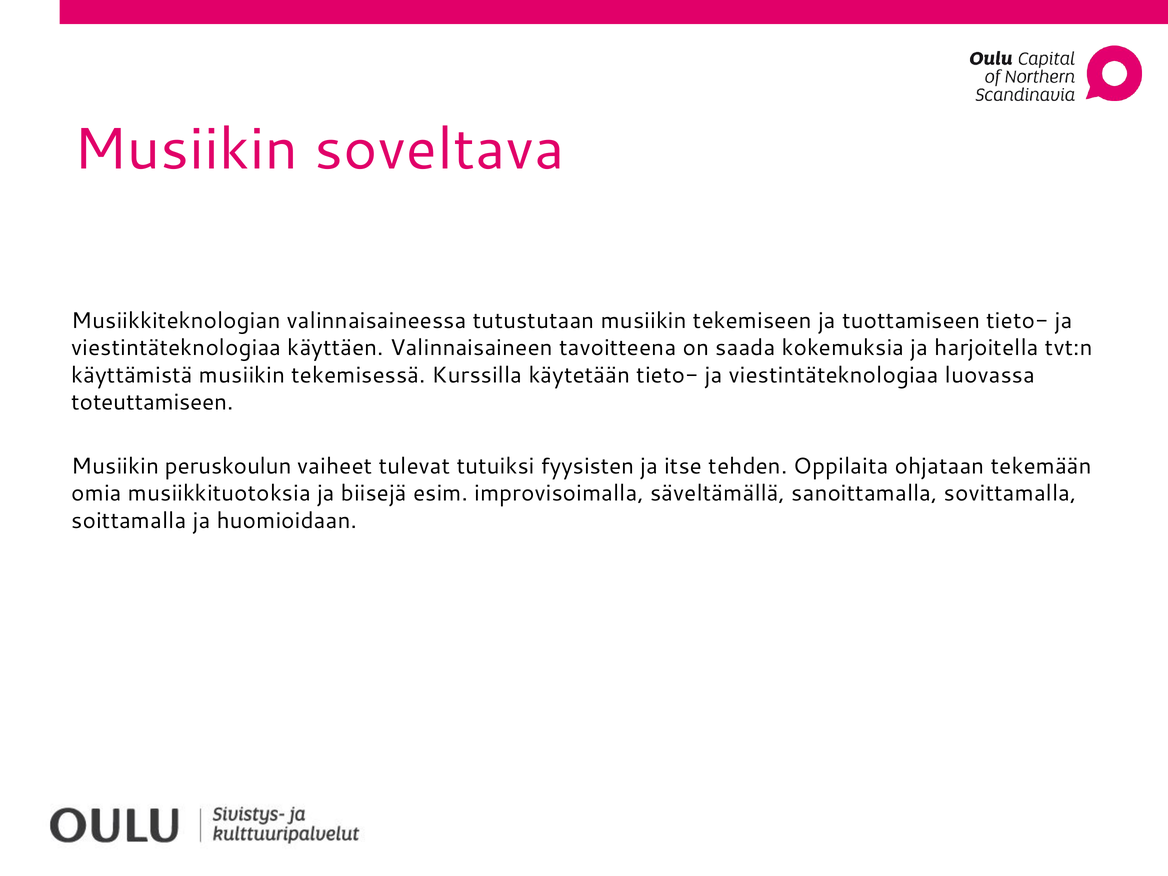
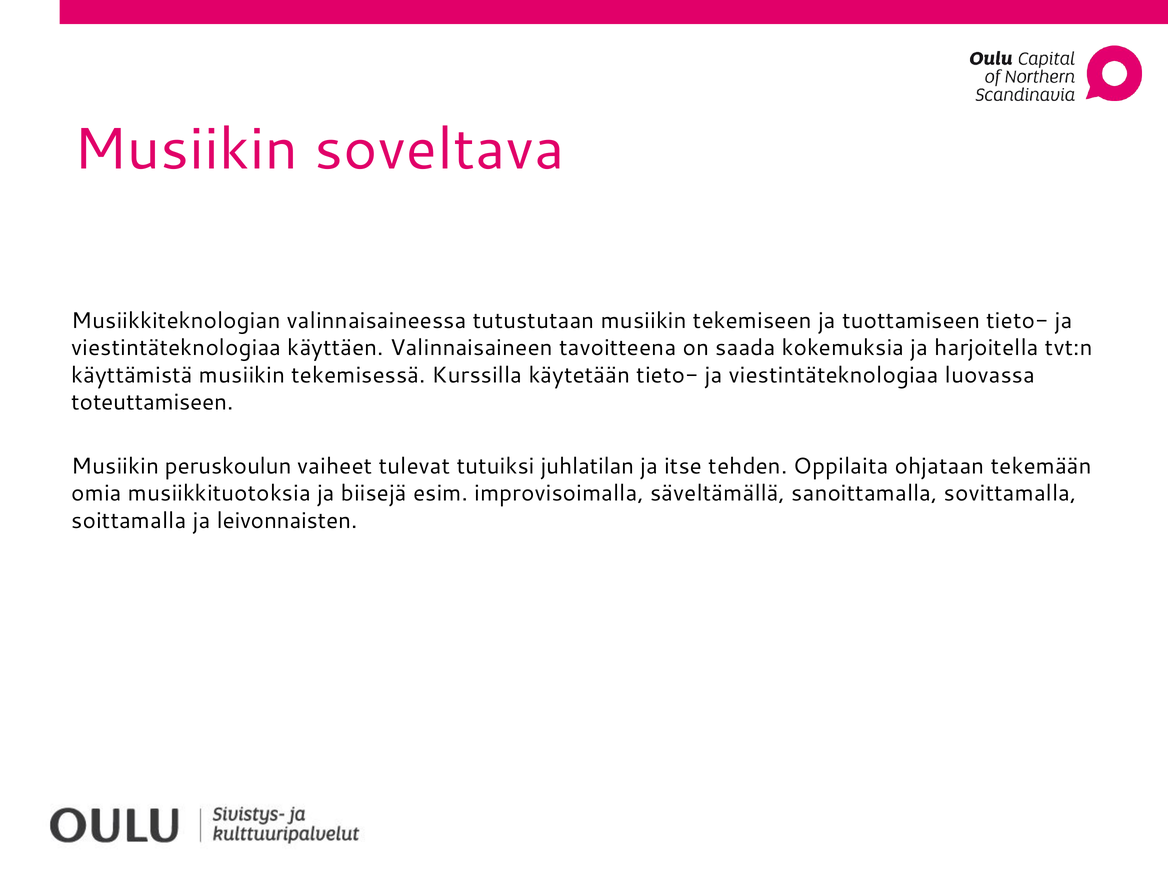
fyysisten: fyysisten -> juhlatilan
huomioidaan: huomioidaan -> leivonnaisten
